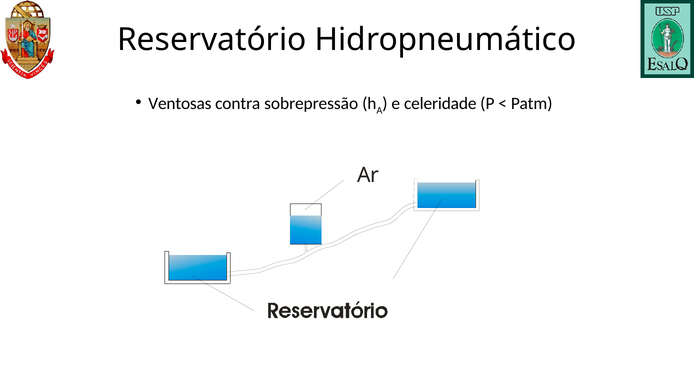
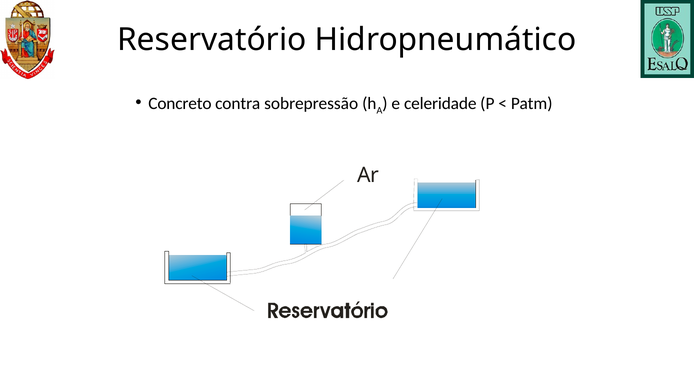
Ventosas: Ventosas -> Concreto
